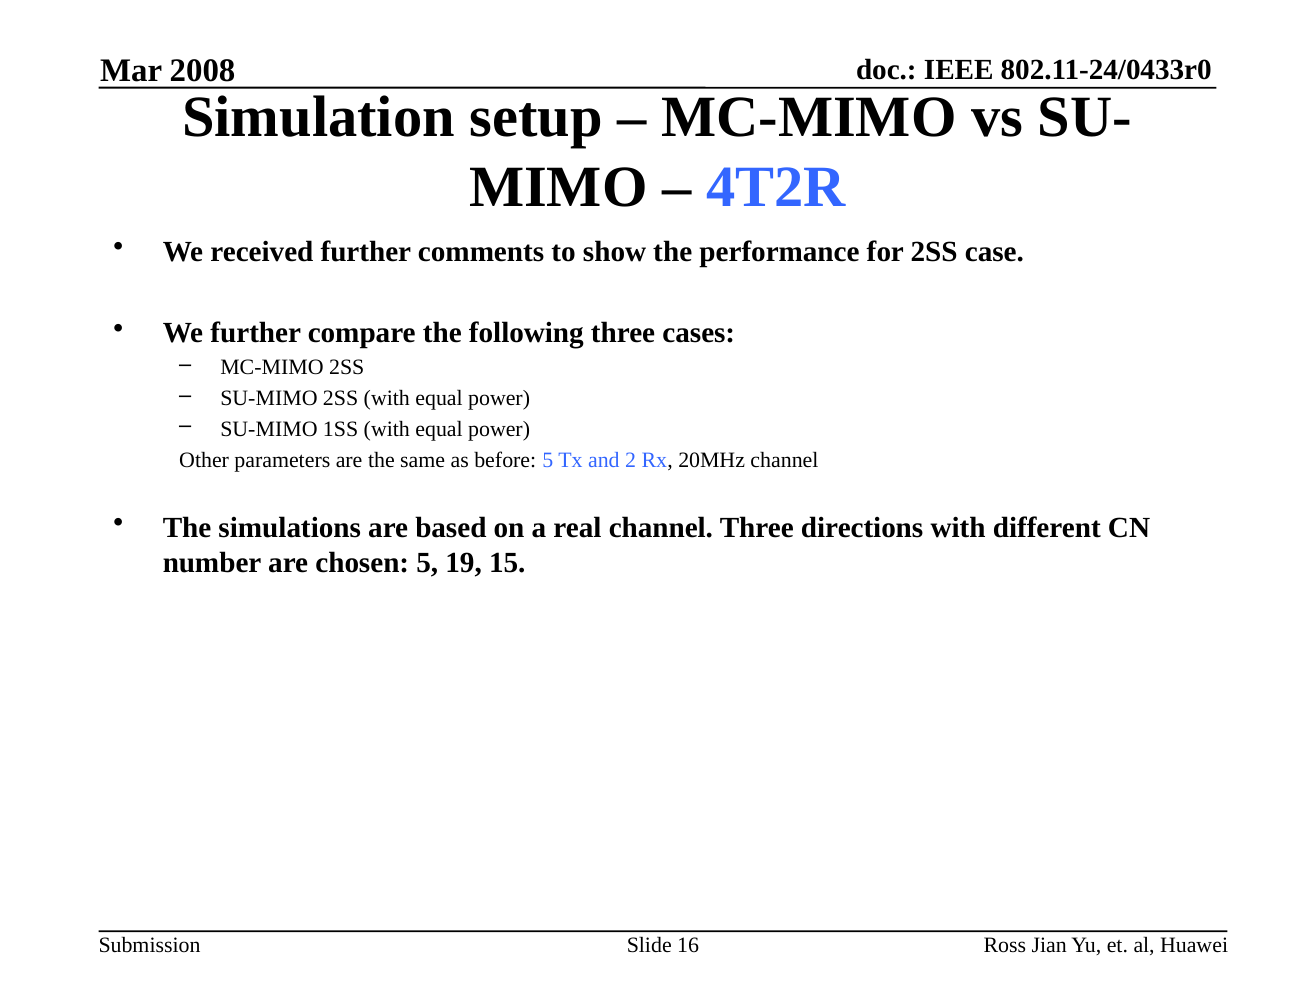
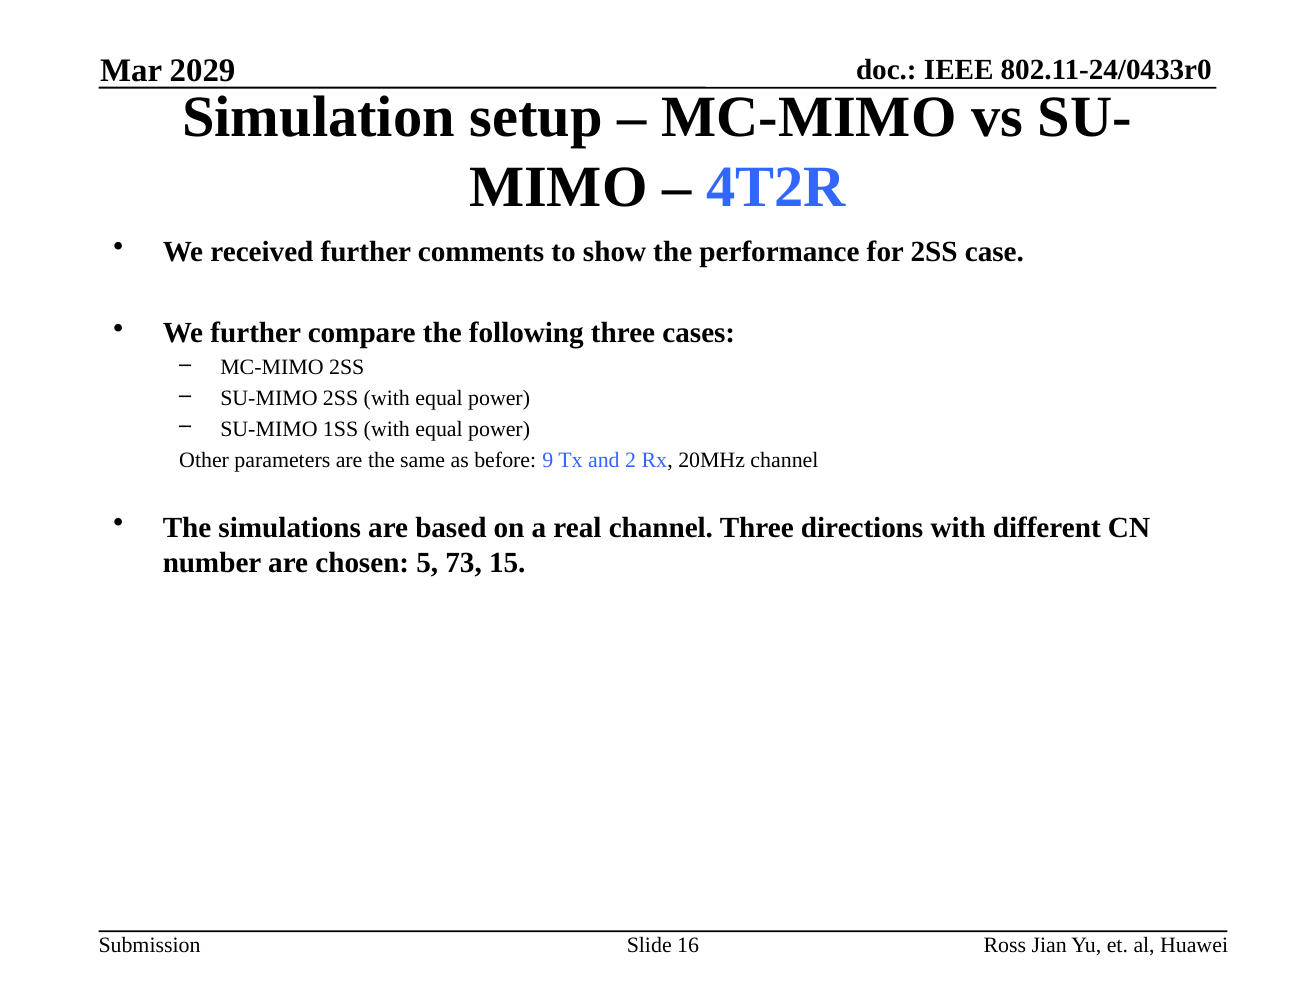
2008: 2008 -> 2029
before 5: 5 -> 9
19: 19 -> 73
